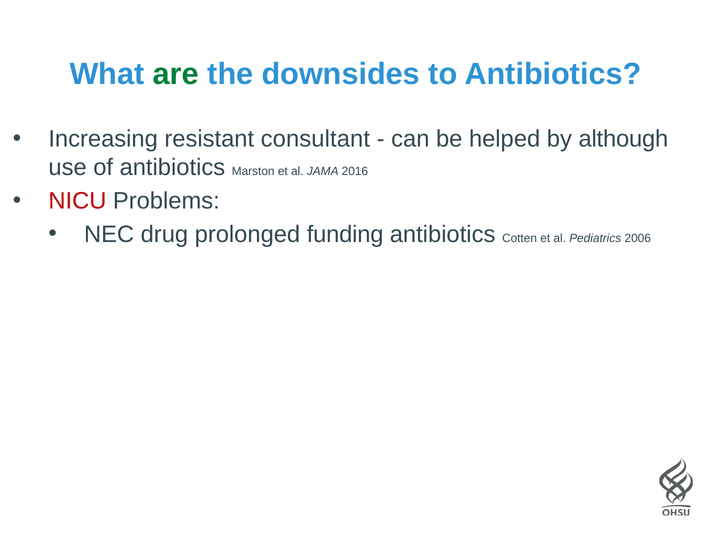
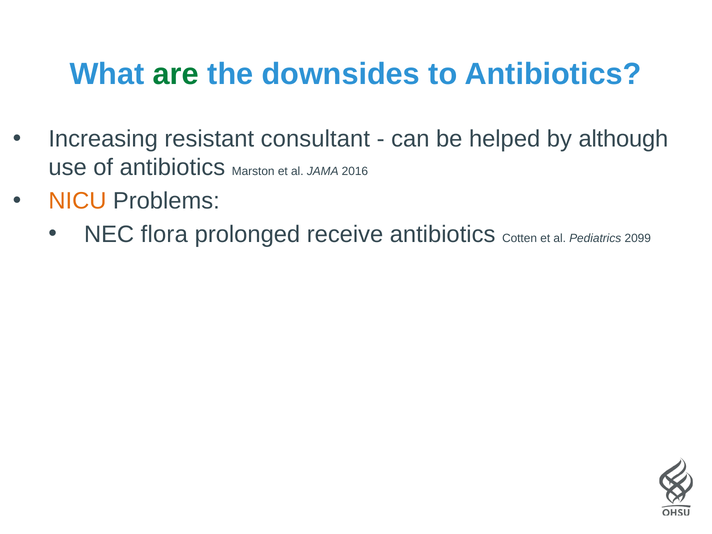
NICU colour: red -> orange
drug: drug -> flora
funding: funding -> receive
2006: 2006 -> 2099
